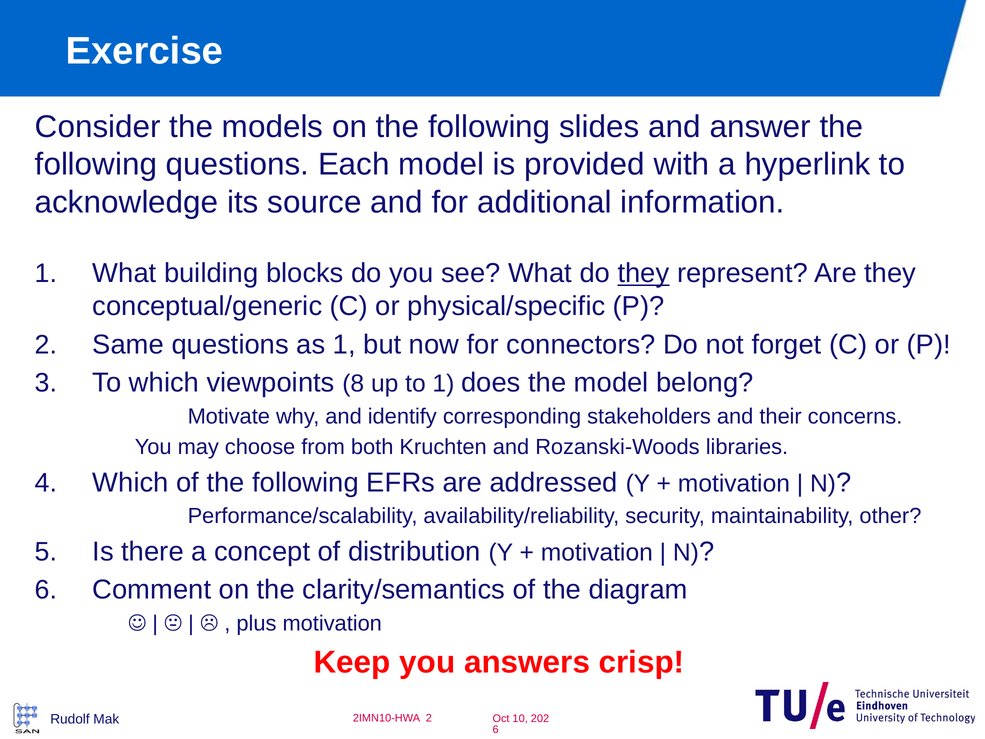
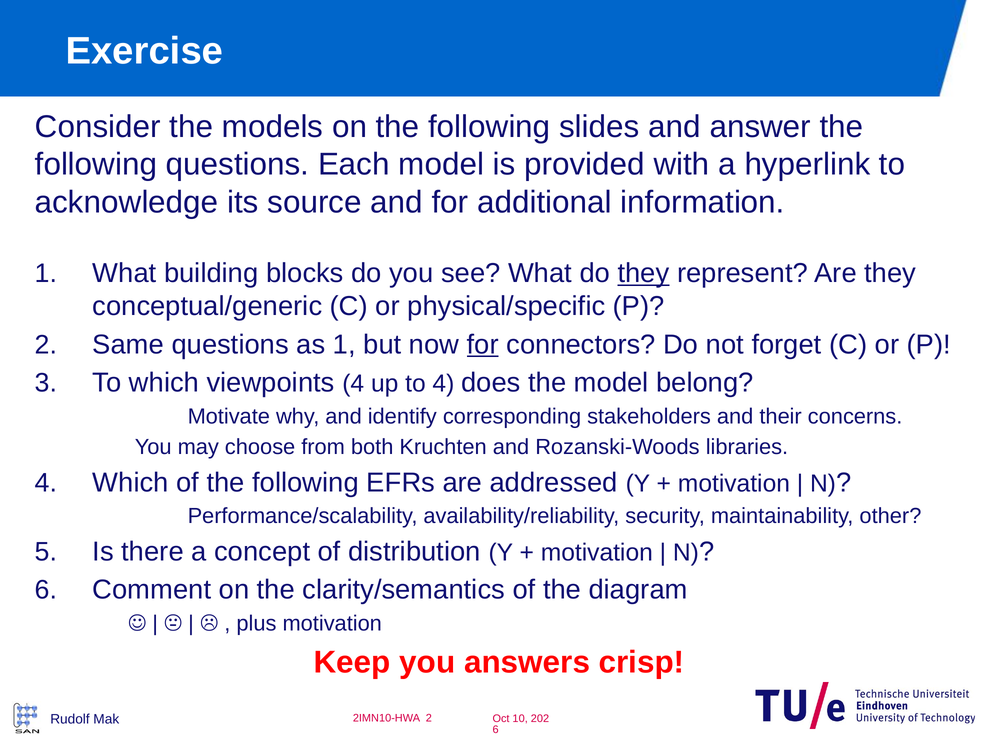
for at (483, 344) underline: none -> present
viewpoints 8: 8 -> 4
to 1: 1 -> 4
